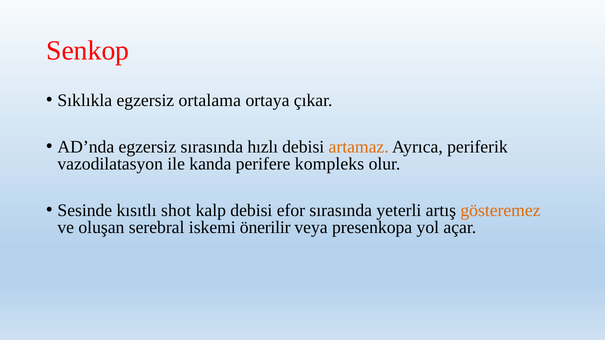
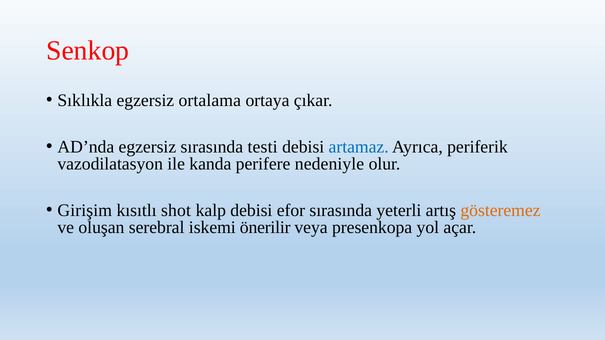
hızlı: hızlı -> testi
artamaz colour: orange -> blue
kompleks: kompleks -> nedeniyle
Sesinde: Sesinde -> Girişim
